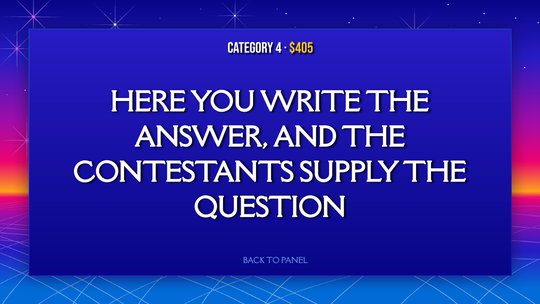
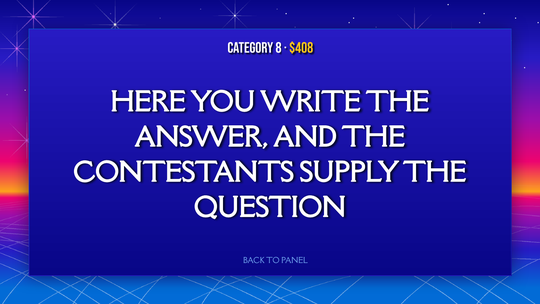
4: 4 -> 8
$405: $405 -> $408
